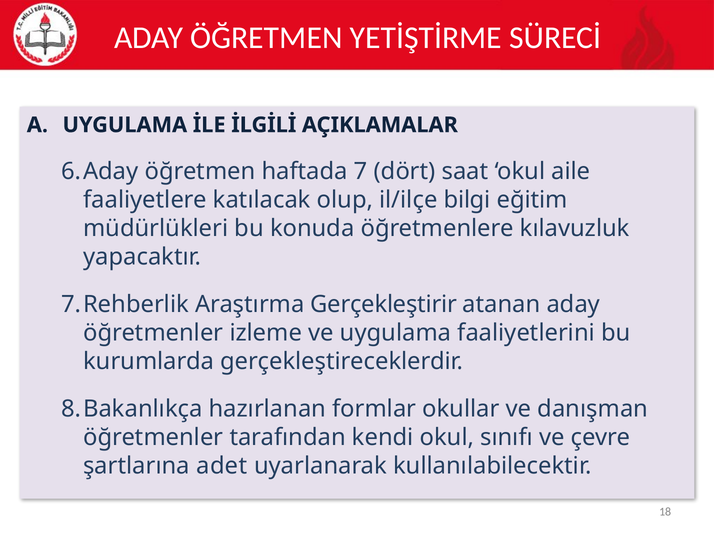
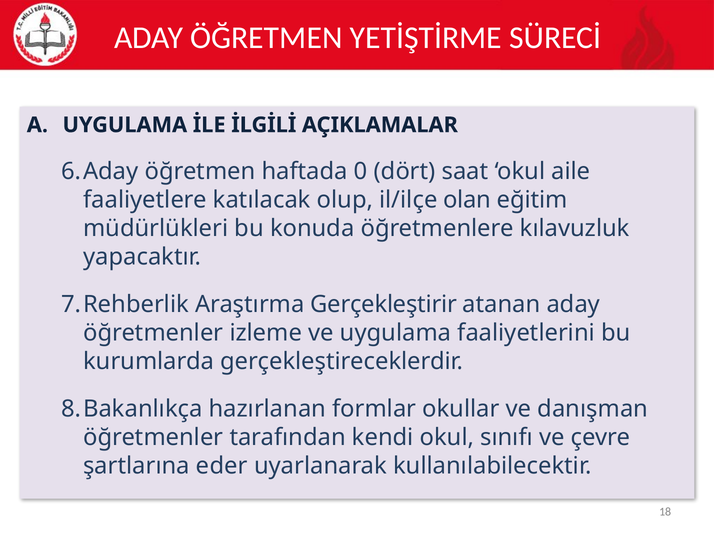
7: 7 -> 0
bilgi: bilgi -> olan
adet: adet -> eder
